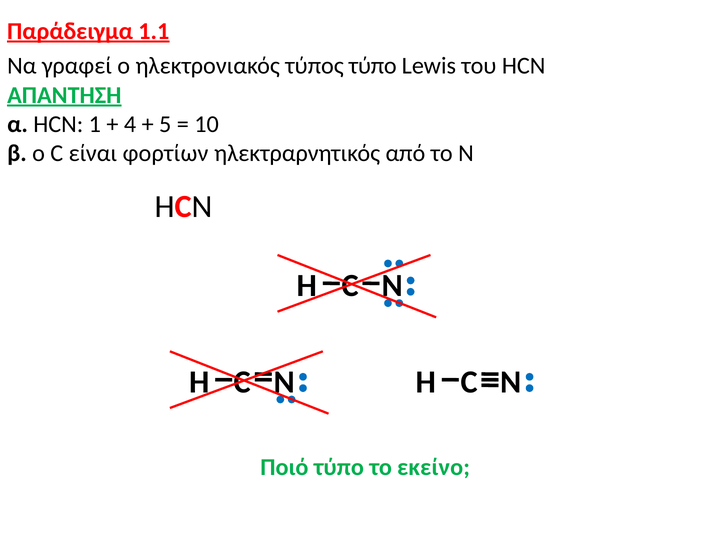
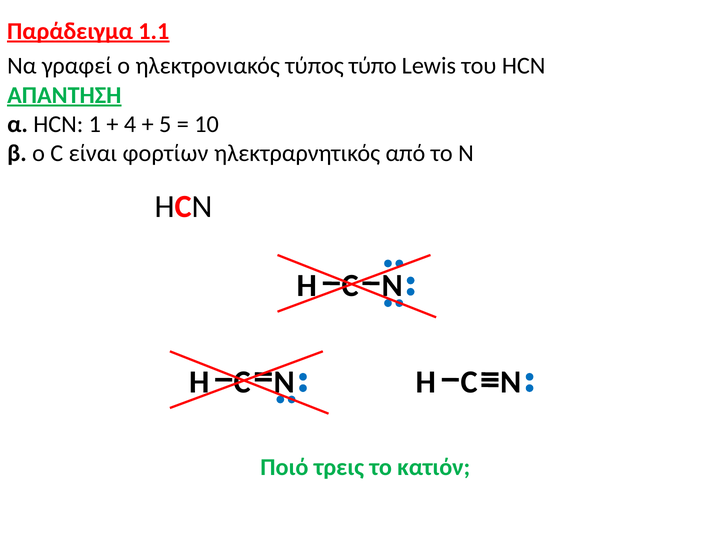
Ποιό τύπο: τύπο -> τρεις
εκείνο: εκείνο -> κατιόν
